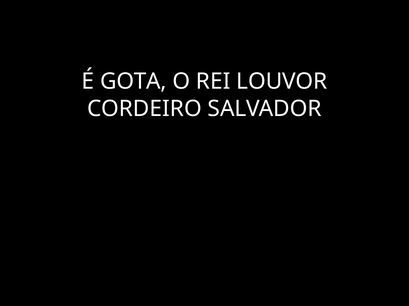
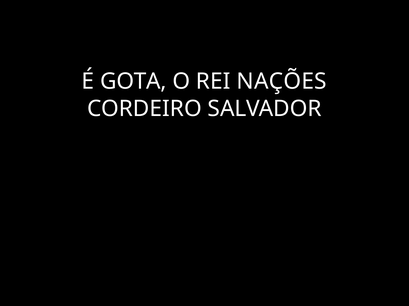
LOUVOR: LOUVOR -> NAÇÕES
